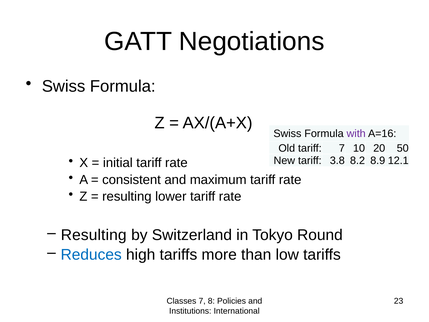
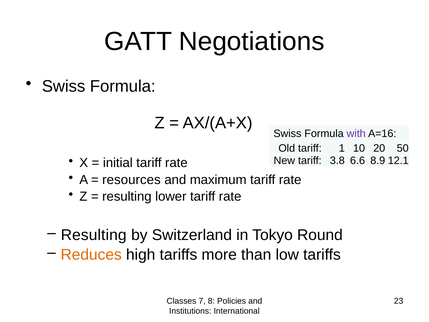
tariff 7: 7 -> 1
8.2: 8.2 -> 6.6
consistent: consistent -> resources
Reduces colour: blue -> orange
